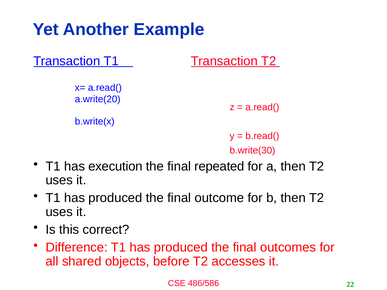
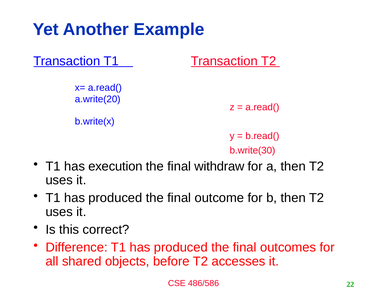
repeated: repeated -> withdraw
